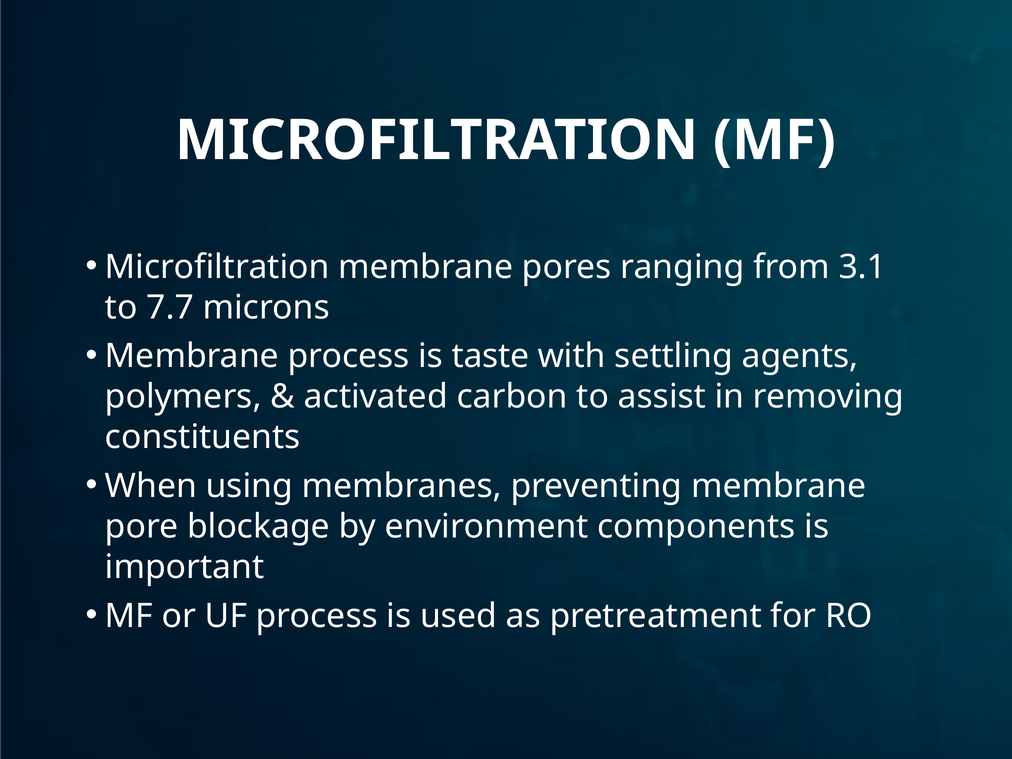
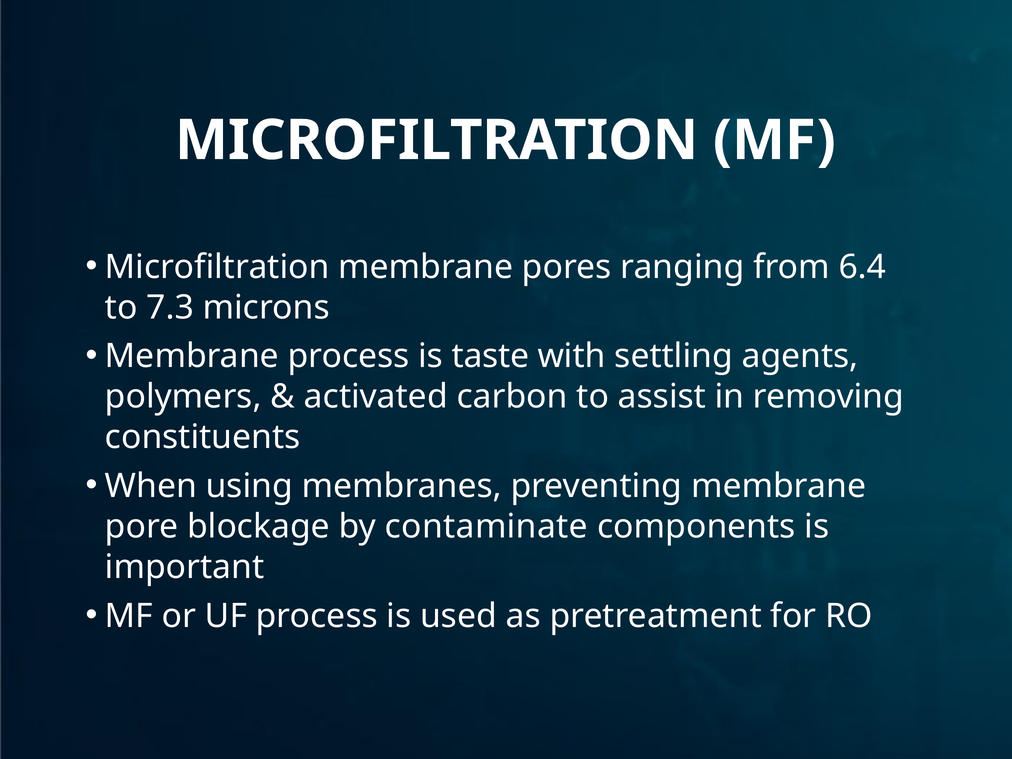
3.1: 3.1 -> 6.4
7.7: 7.7 -> 7.3
environment: environment -> contaminate
